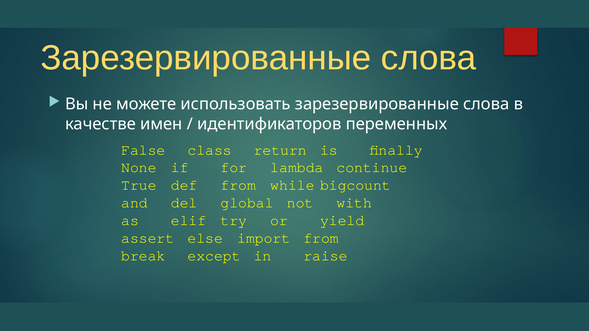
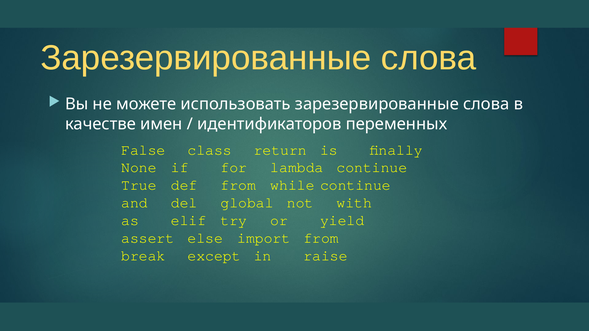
while bigcount: bigcount -> continue
